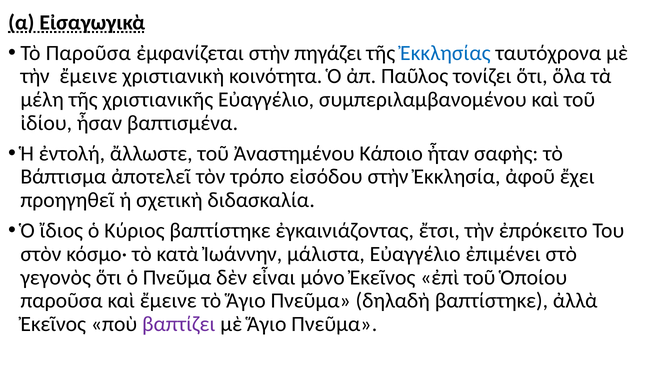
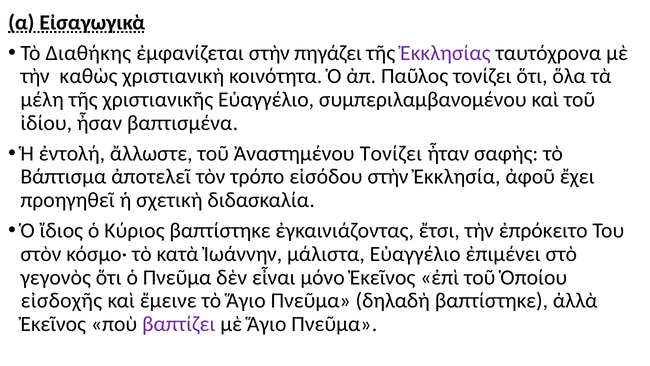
Τὸ Παροῦσα: Παροῦσα -> Διαθήκης
Ἐκκλησίας colour: blue -> purple
τὴν ἔμεινε: ἔμεινε -> καθὼς
Ἀναστημένου Κάποιο: Κάποιο -> Τονίζει
παροῦσα at (62, 301): παροῦσα -> εἰσδοχῆς
